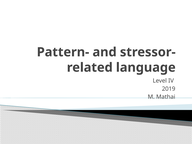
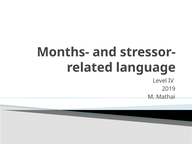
Pattern-: Pattern- -> Months-
